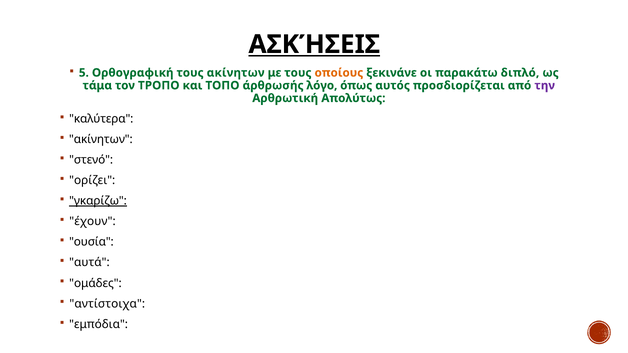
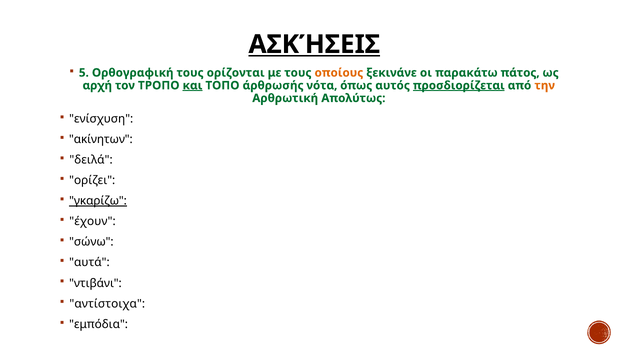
τους ακίνητων: ακίνητων -> ορίζονται
διπλό: διπλό -> πάτος
τάμα: τάμα -> αρχή
και underline: none -> present
λόγο: λόγο -> νότα
προσδιορίζεται underline: none -> present
την colour: purple -> orange
καλύτερα: καλύτερα -> ενίσχυση
στενό: στενό -> δειλά
ουσία: ουσία -> σώνω
ομάδες: ομάδες -> ντιβάνι
